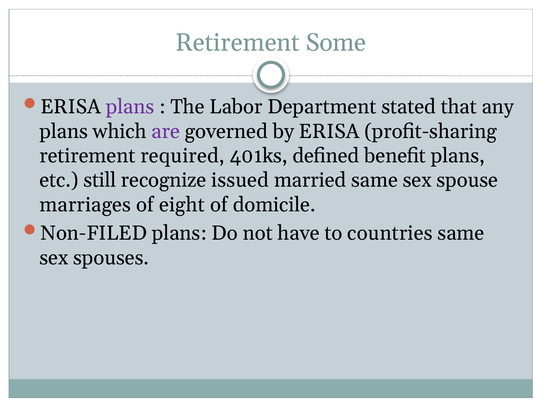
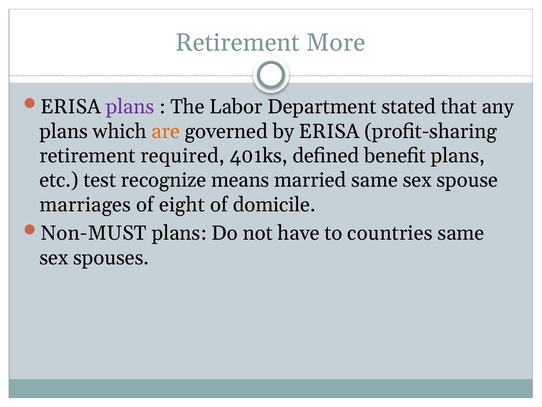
Some: Some -> More
are colour: purple -> orange
still: still -> test
issued: issued -> means
Non-FILED: Non-FILED -> Non-MUST
